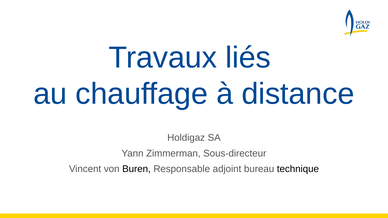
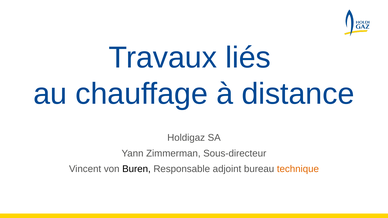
technique colour: black -> orange
